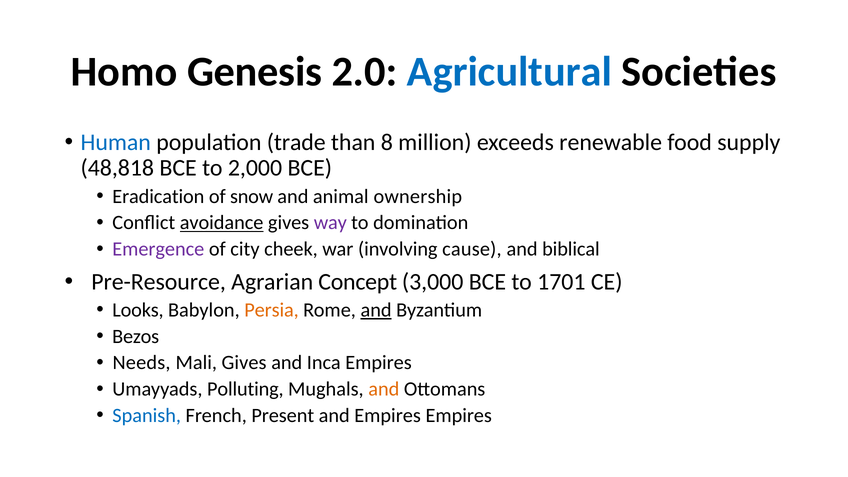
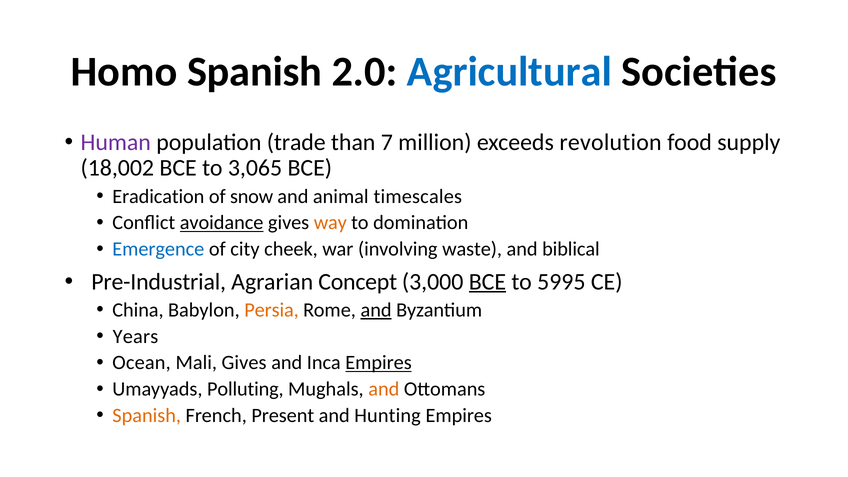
Homo Genesis: Genesis -> Spanish
Human colour: blue -> purple
8: 8 -> 7
renewable: renewable -> revolution
48,818: 48,818 -> 18,002
2,000: 2,000 -> 3,065
ownership: ownership -> timescales
way colour: purple -> orange
Emergence colour: purple -> blue
cause: cause -> waste
Pre-Resource: Pre-Resource -> Pre-Industrial
BCE at (487, 282) underline: none -> present
1701: 1701 -> 5995
Looks: Looks -> China
Bezos: Bezos -> Years
Needs: Needs -> Ocean
Empires at (379, 363) underline: none -> present
Spanish at (147, 415) colour: blue -> orange
and Empires: Empires -> Hunting
